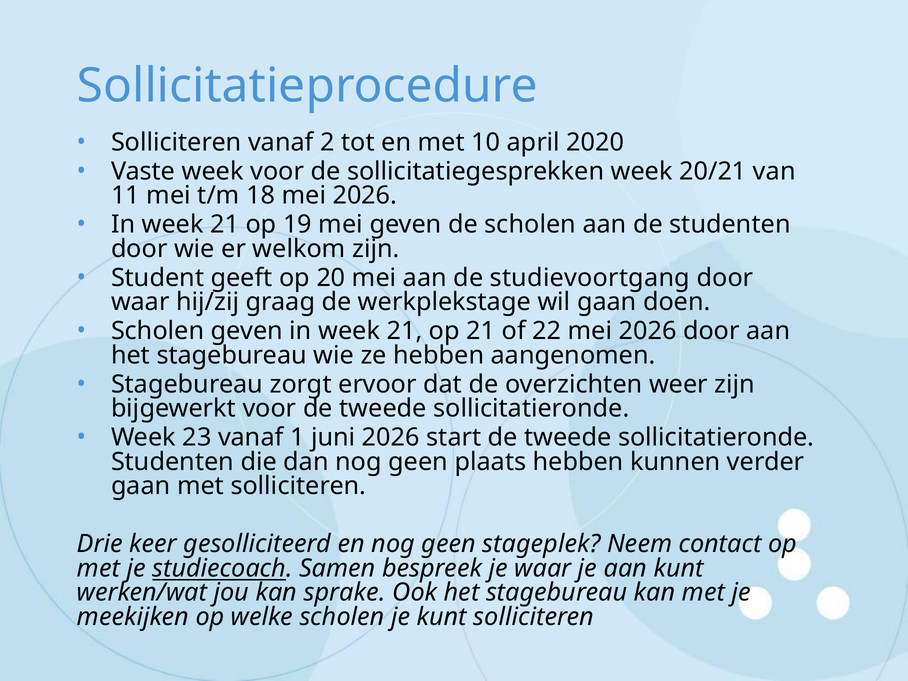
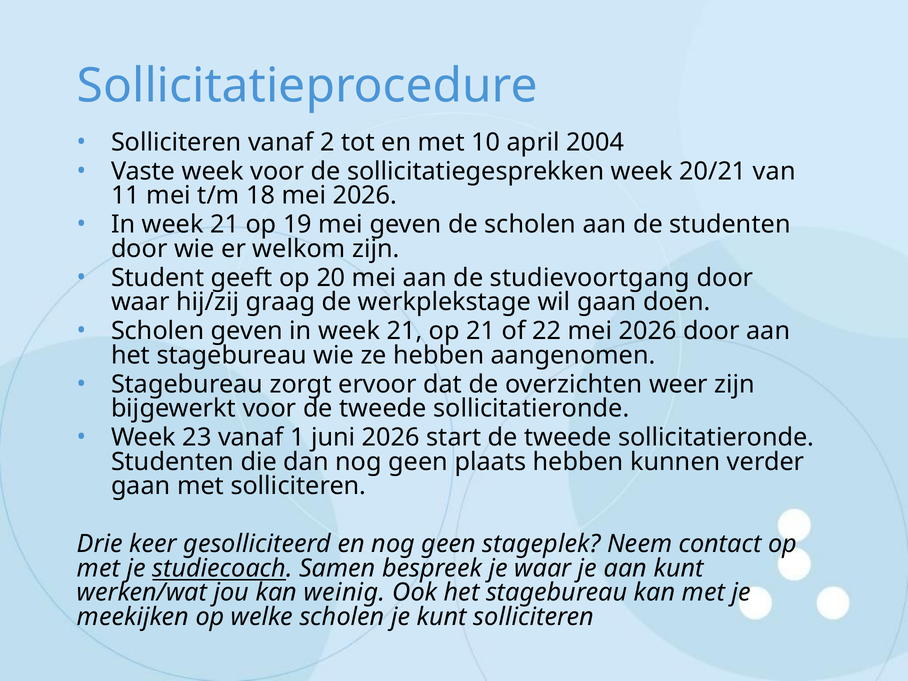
2020: 2020 -> 2004
sprake: sprake -> weinig
